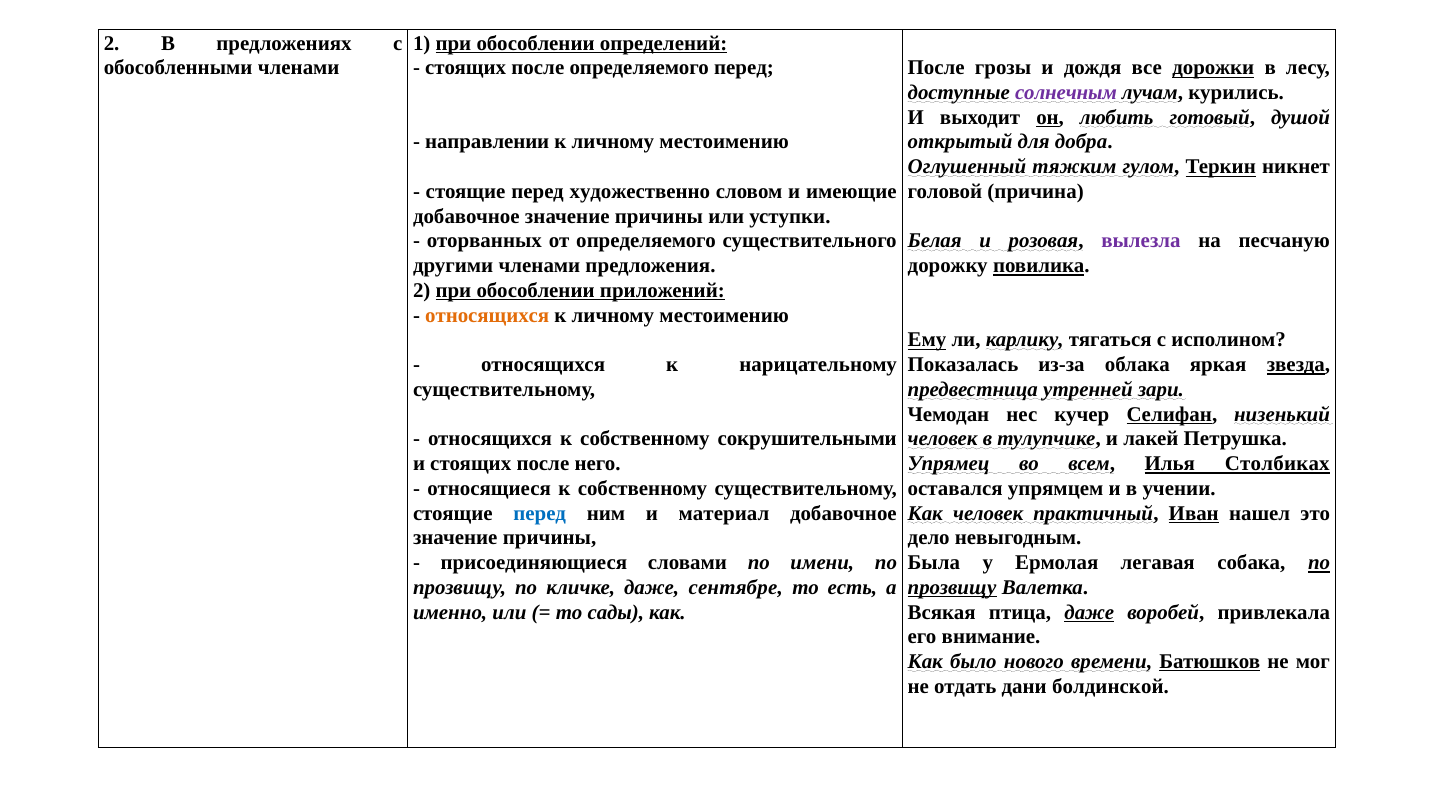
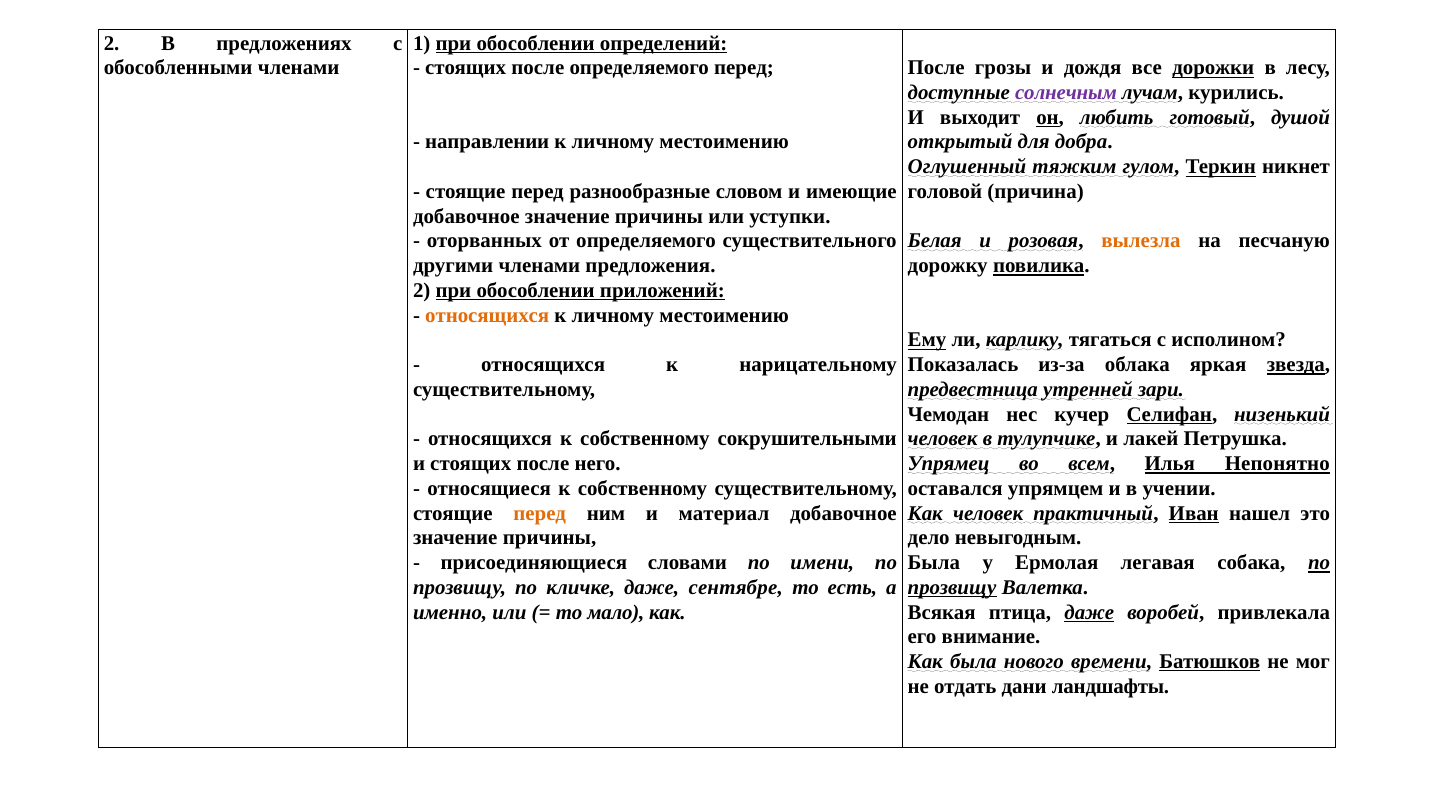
художественно: художественно -> разнообразные
вылезла colour: purple -> orange
Столбиках: Столбиках -> Непонятно
перед at (540, 513) colour: blue -> orange
сады: сады -> мало
Как было: было -> была
болдинской: болдинской -> ландшафты
